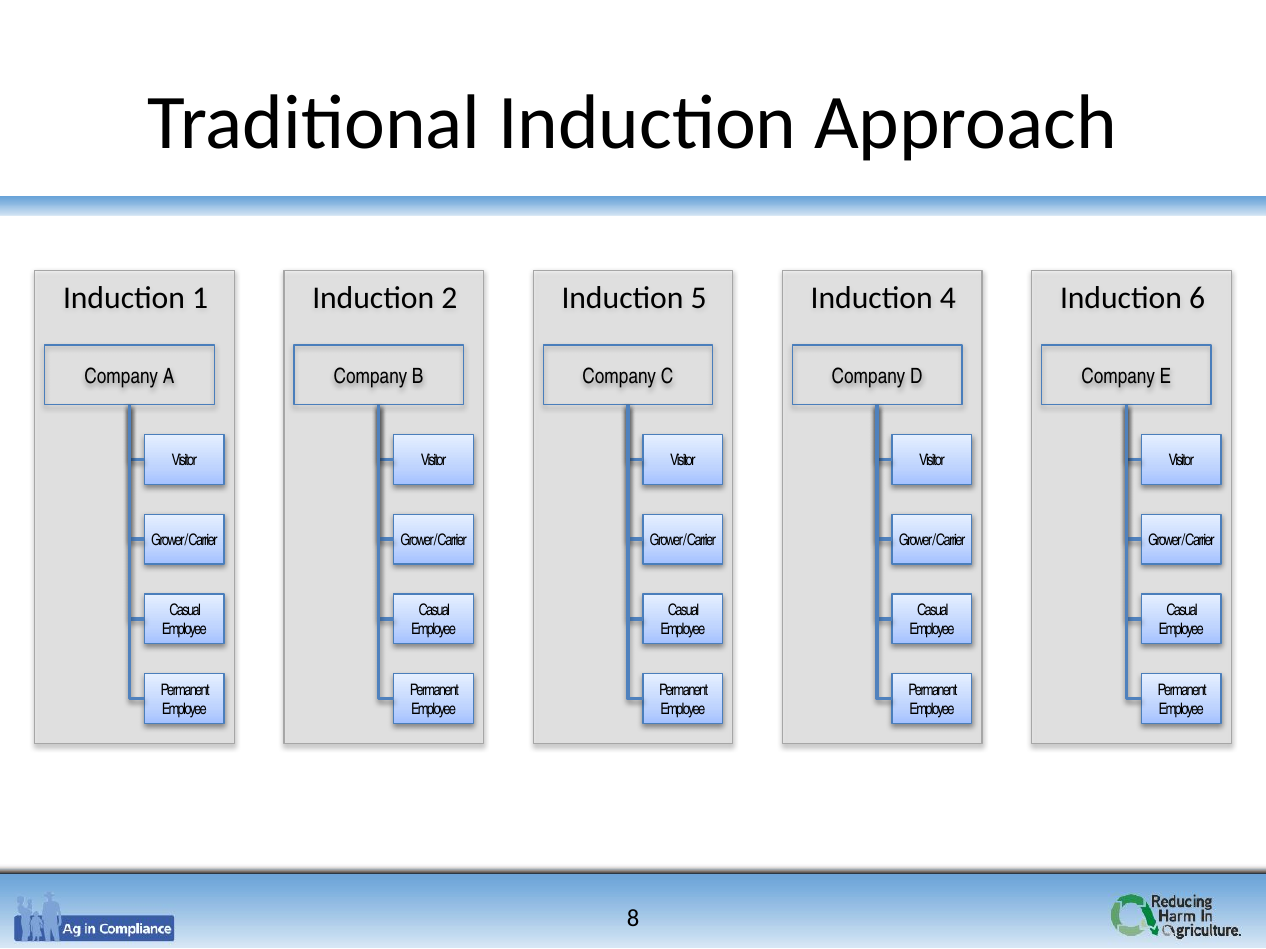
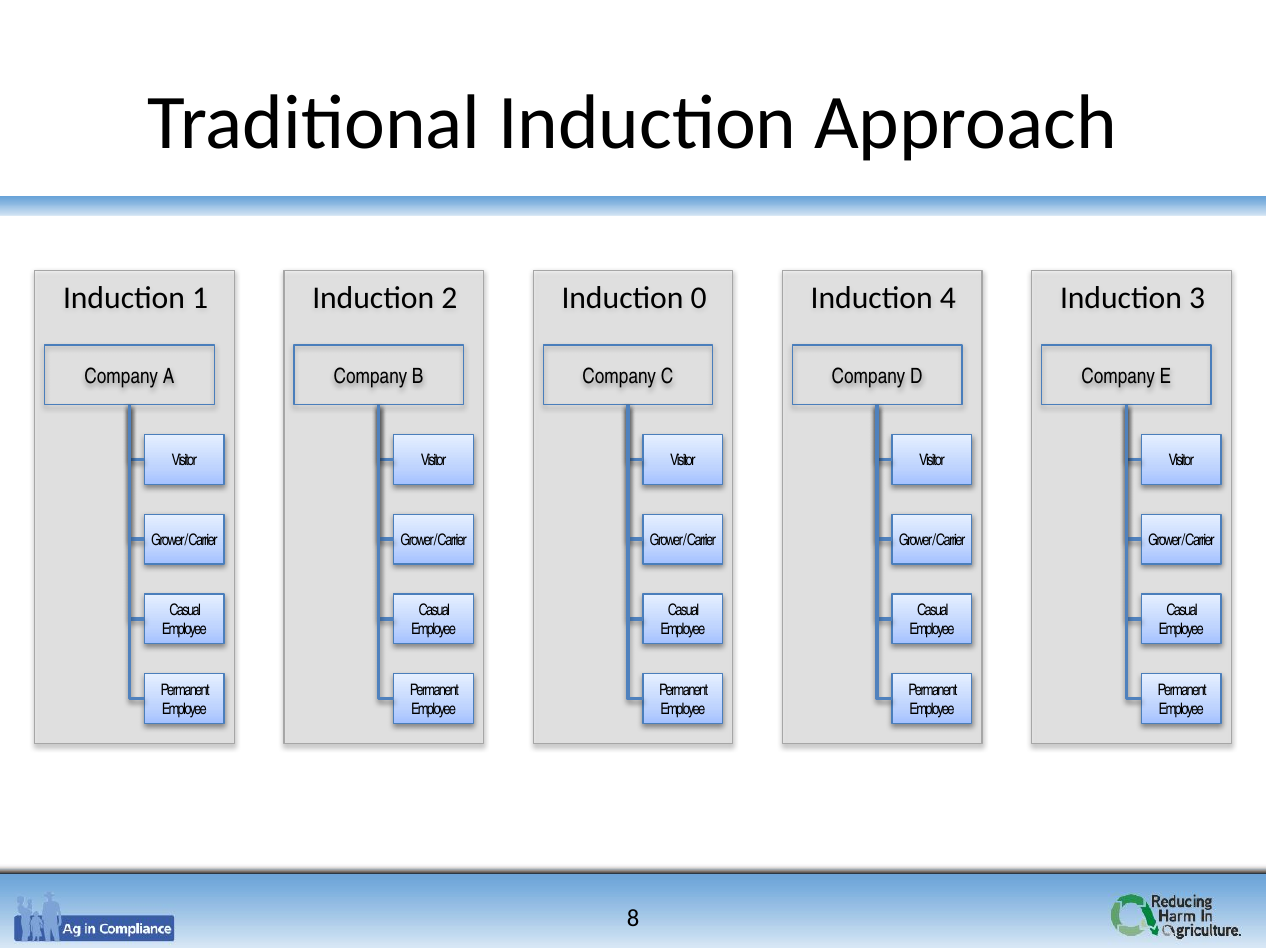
5: 5 -> 0
6: 6 -> 3
